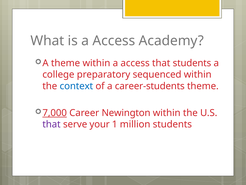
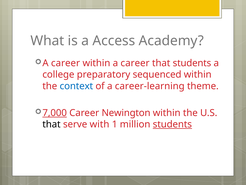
theme at (66, 63): theme -> career
within a access: access -> career
career-students: career-students -> career-learning
that at (52, 124) colour: purple -> black
your: your -> with
students at (172, 124) underline: none -> present
